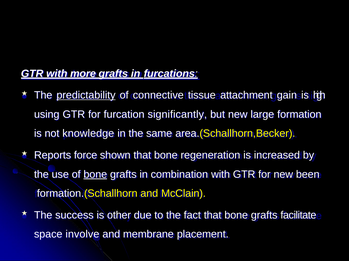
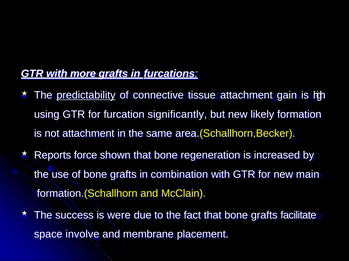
large: large -> likely
not knowledge: knowledge -> attachment
bone at (95, 175) underline: present -> none
been: been -> main
other: other -> were
